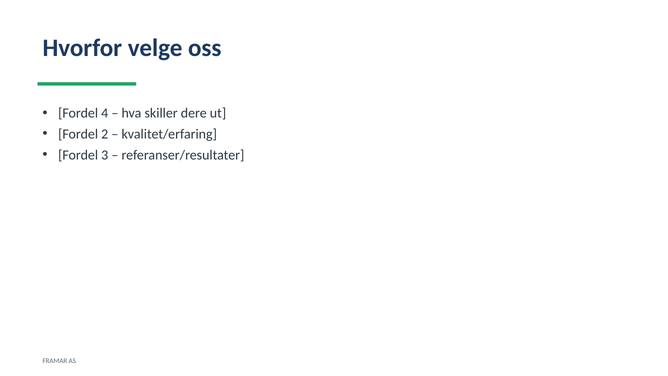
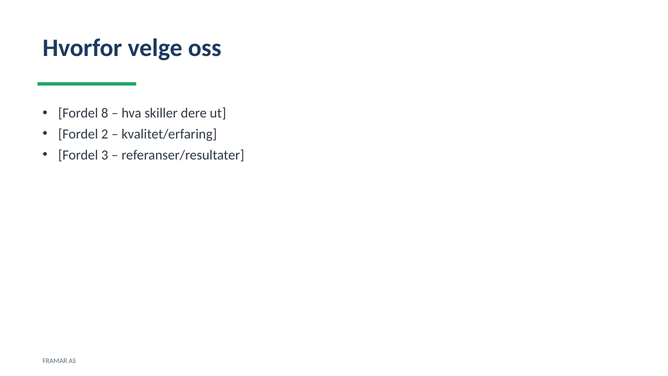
4: 4 -> 8
